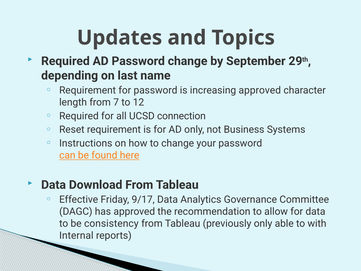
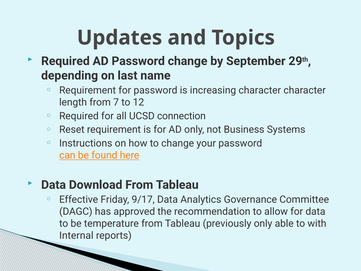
increasing approved: approved -> character
consistency: consistency -> temperature
